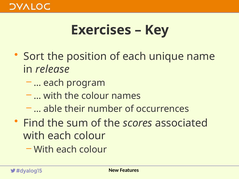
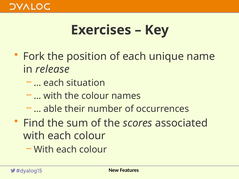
Sort: Sort -> Fork
program: program -> situation
